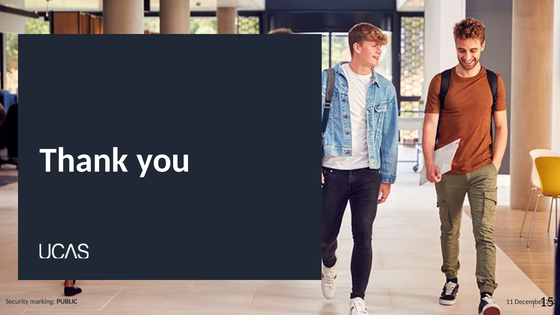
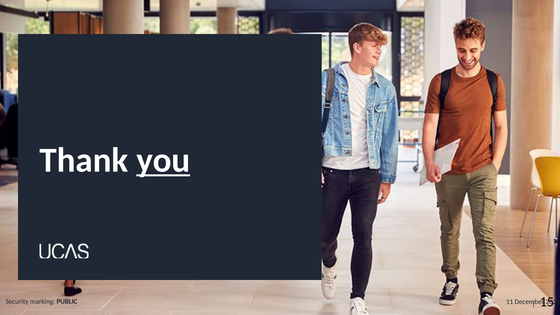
you underline: none -> present
